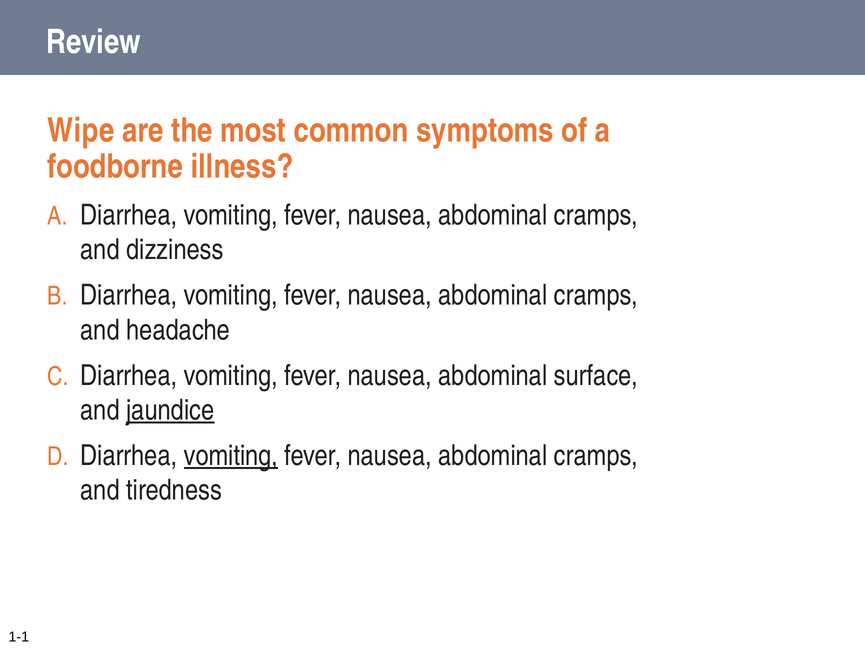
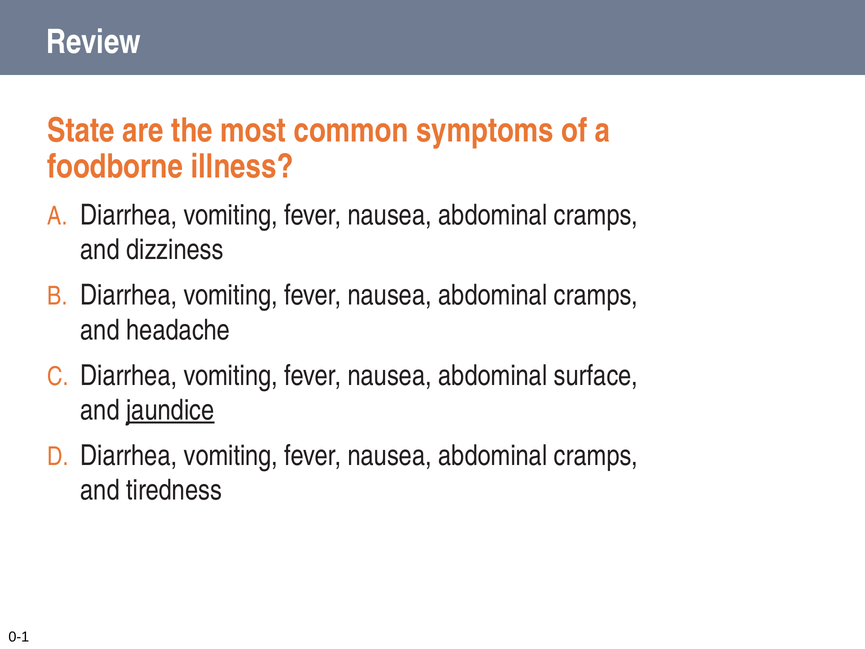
Wipe: Wipe -> State
vomiting at (231, 455) underline: present -> none
1-1: 1-1 -> 0-1
